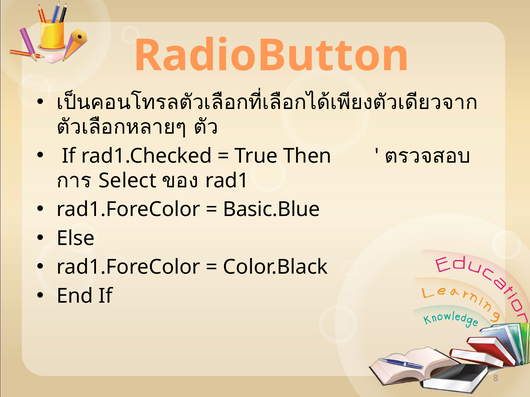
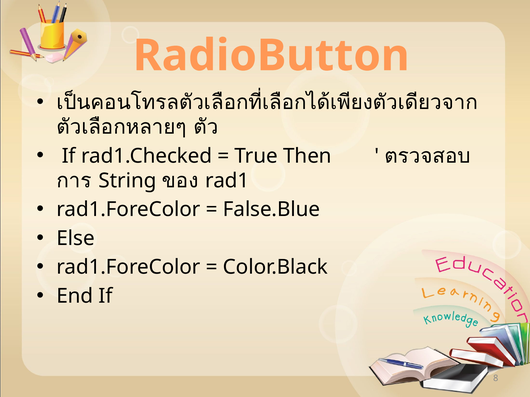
Select: Select -> String
Basic.Blue: Basic.Blue -> False.Blue
